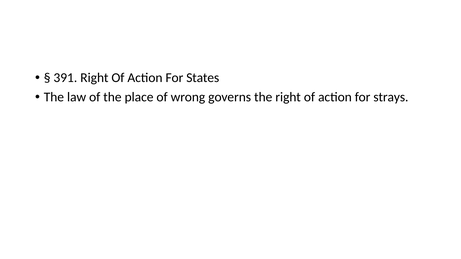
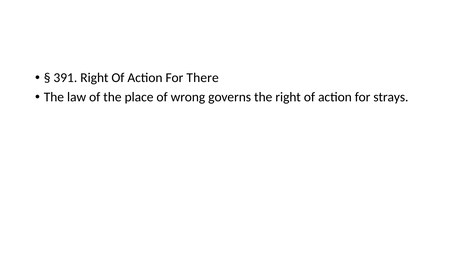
States: States -> There
